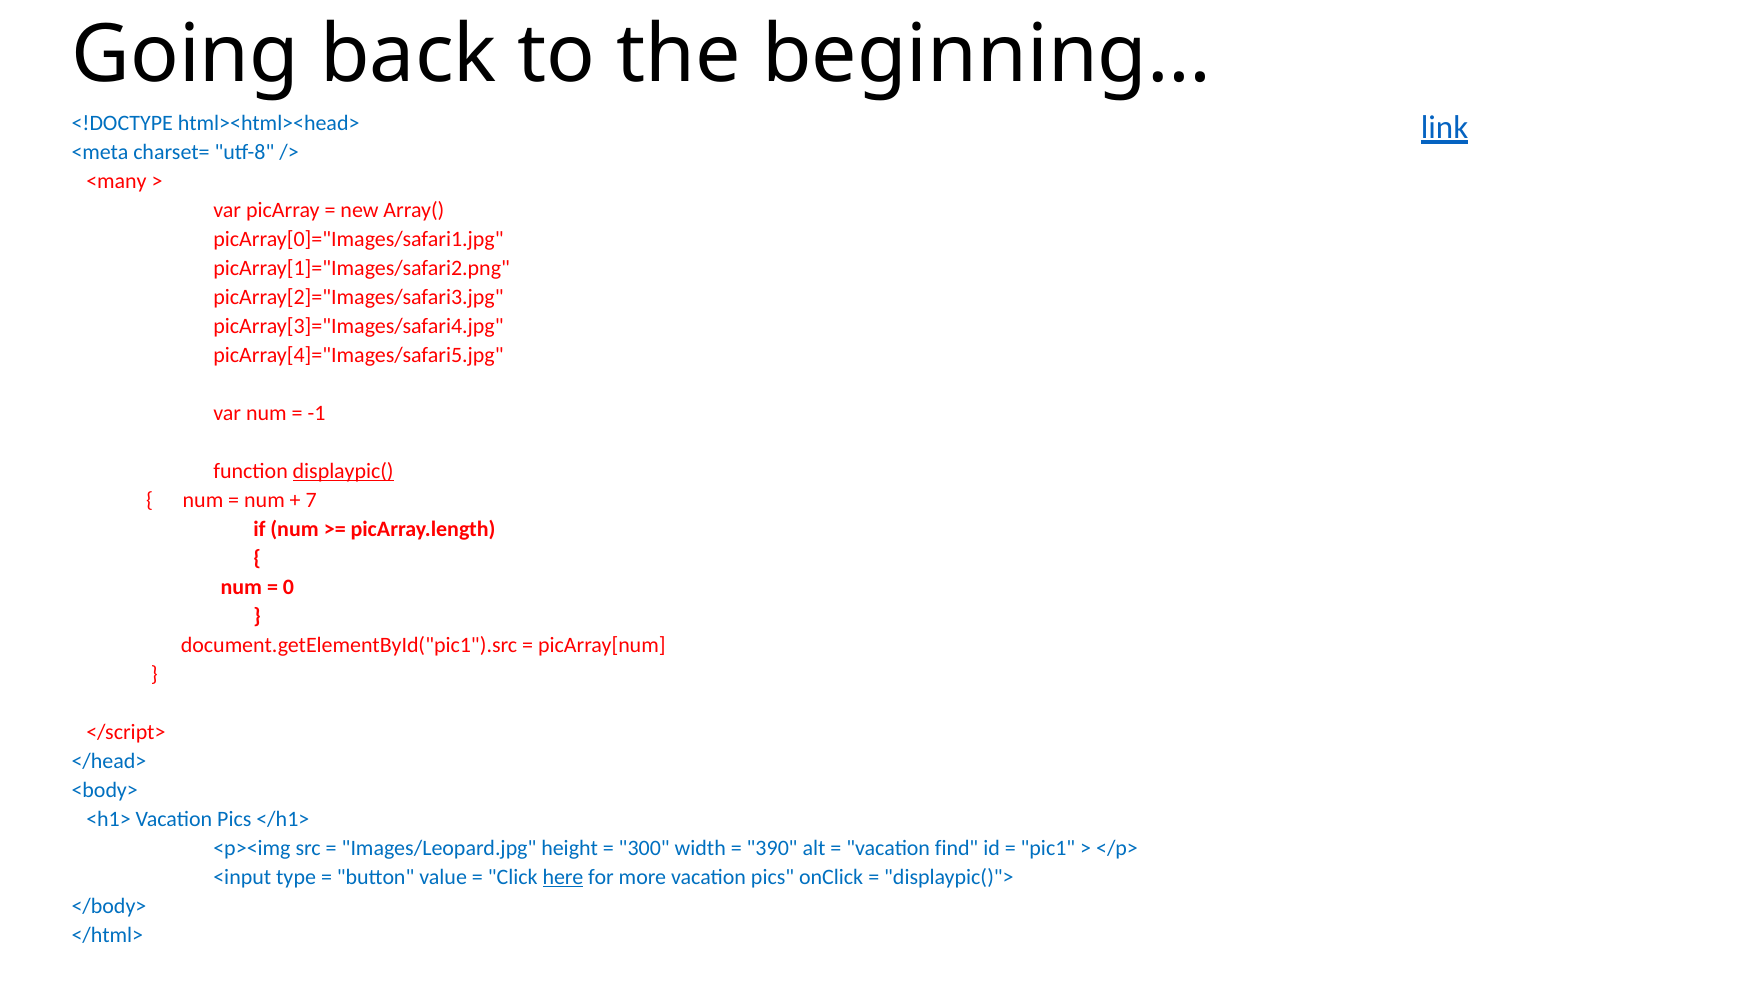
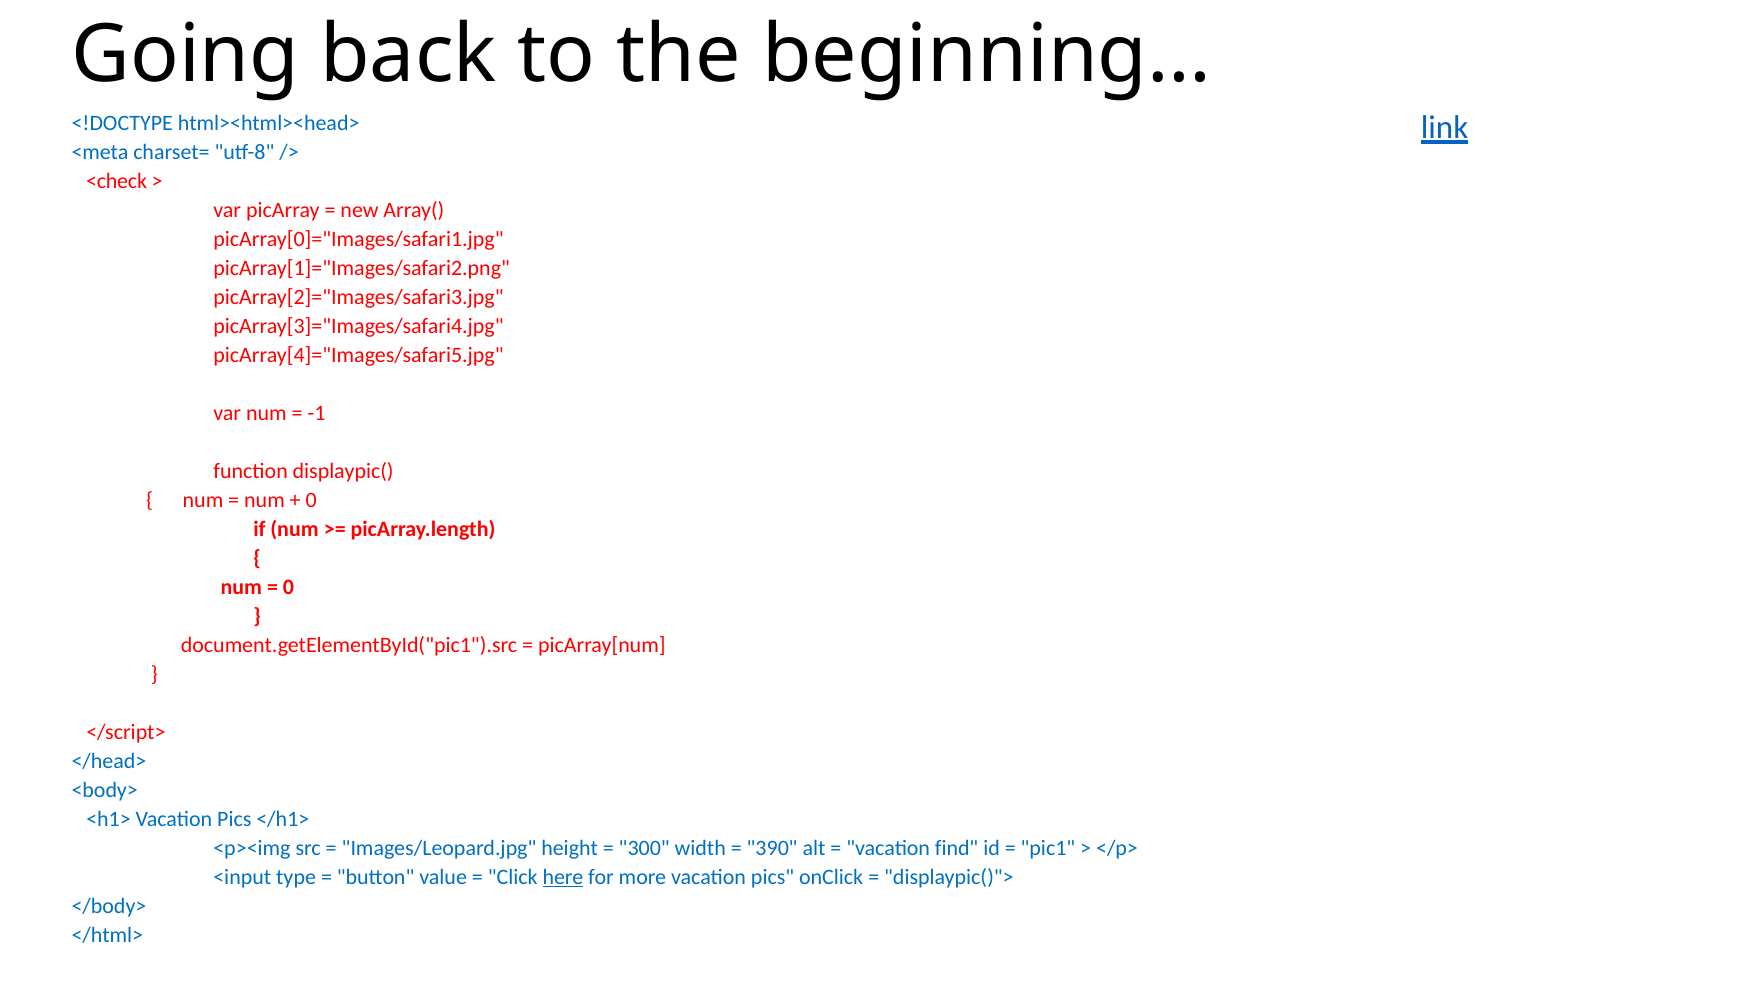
<many: <many -> <check
displaypic( underline: present -> none
7 at (311, 500): 7 -> 0
